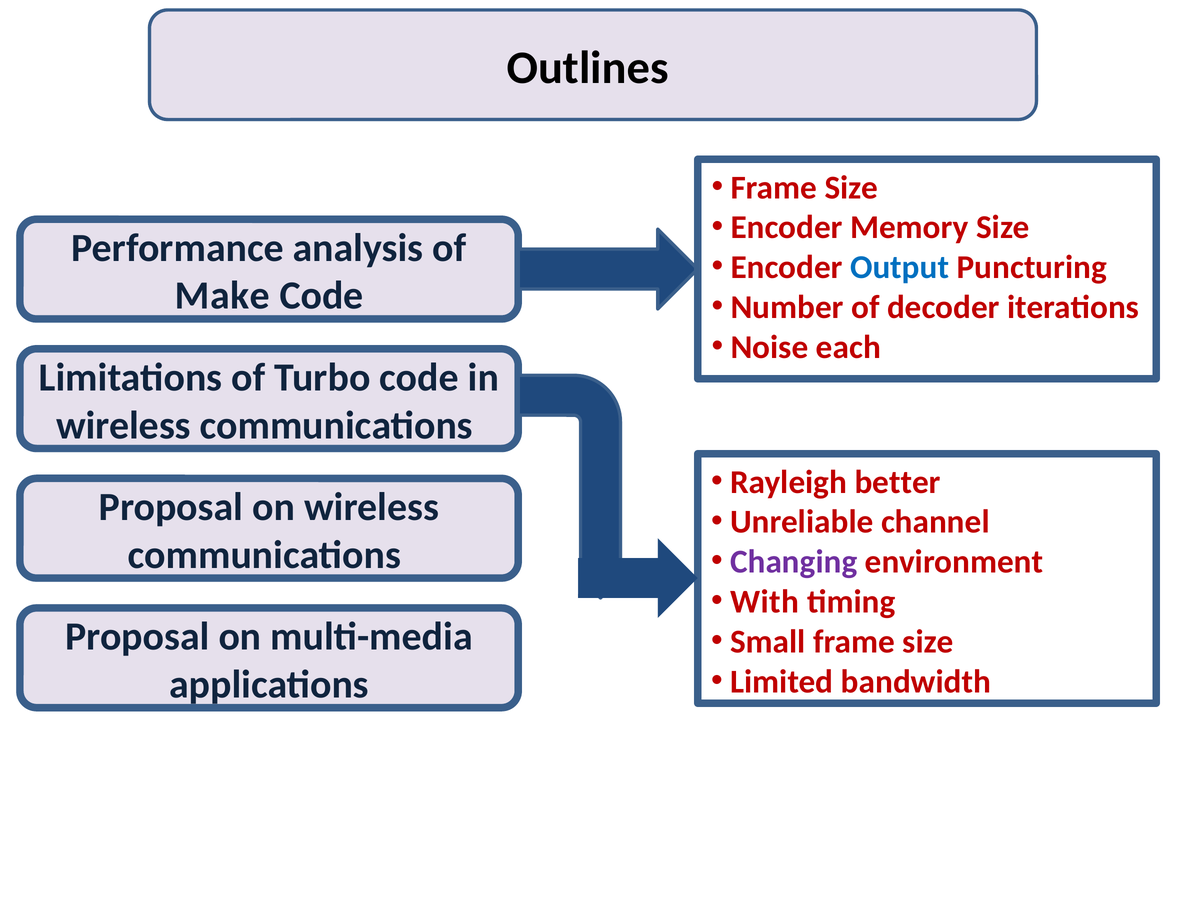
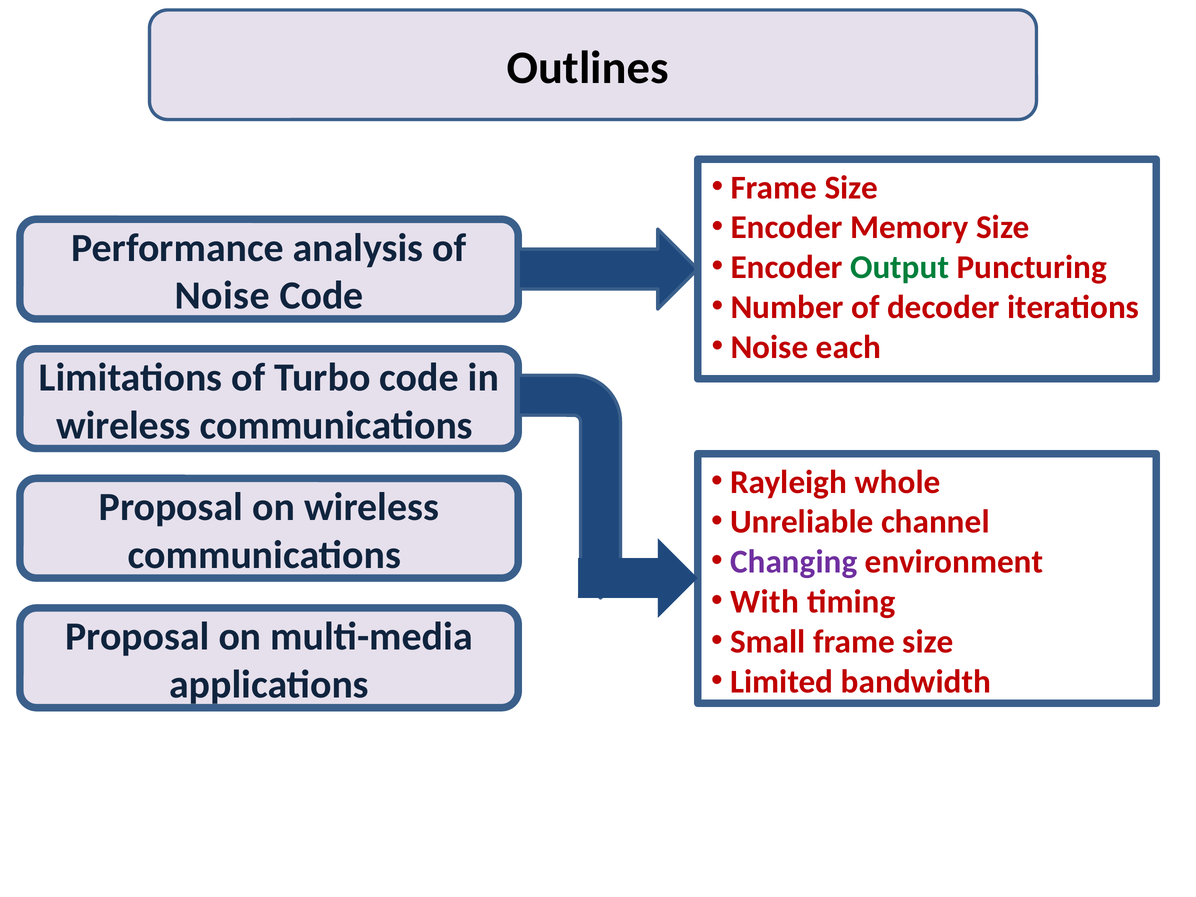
Output colour: blue -> green
Make at (222, 296): Make -> Noise
better: better -> whole
